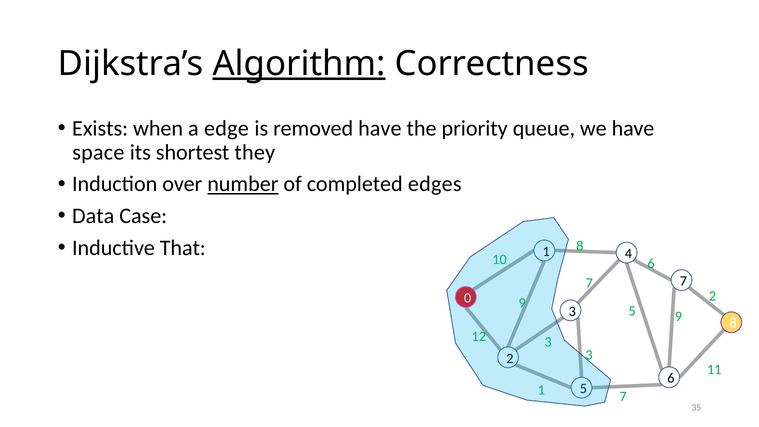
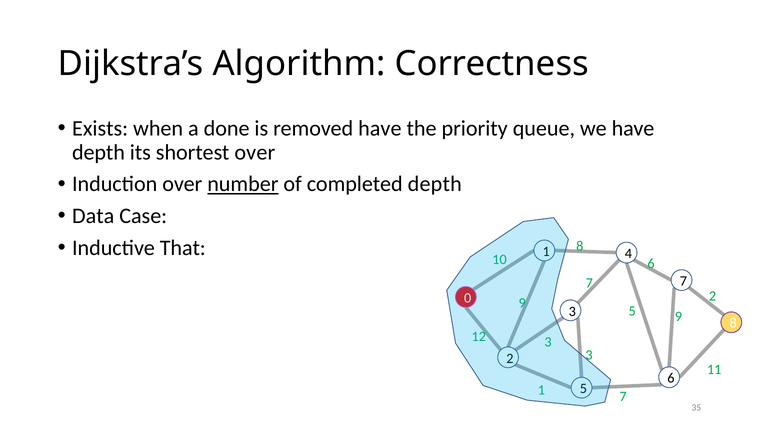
Algorithm underline: present -> none
edge: edge -> done
space at (98, 152): space -> depth
shortest they: they -> over
completed edges: edges -> depth
